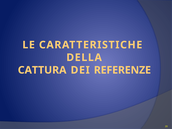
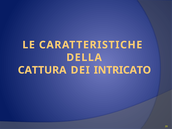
REFERENZE: REFERENZE -> INTRICATO
